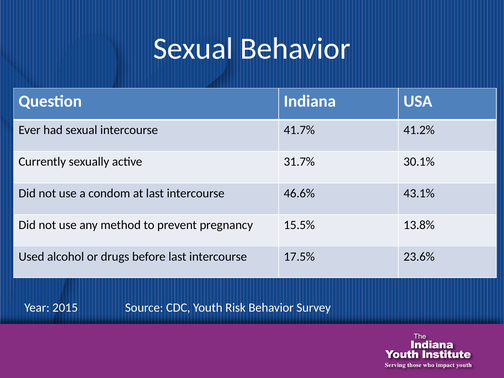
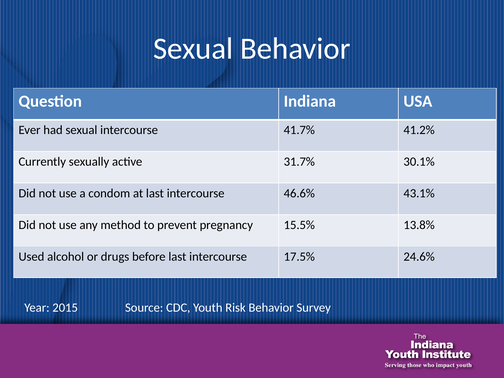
23.6%: 23.6% -> 24.6%
